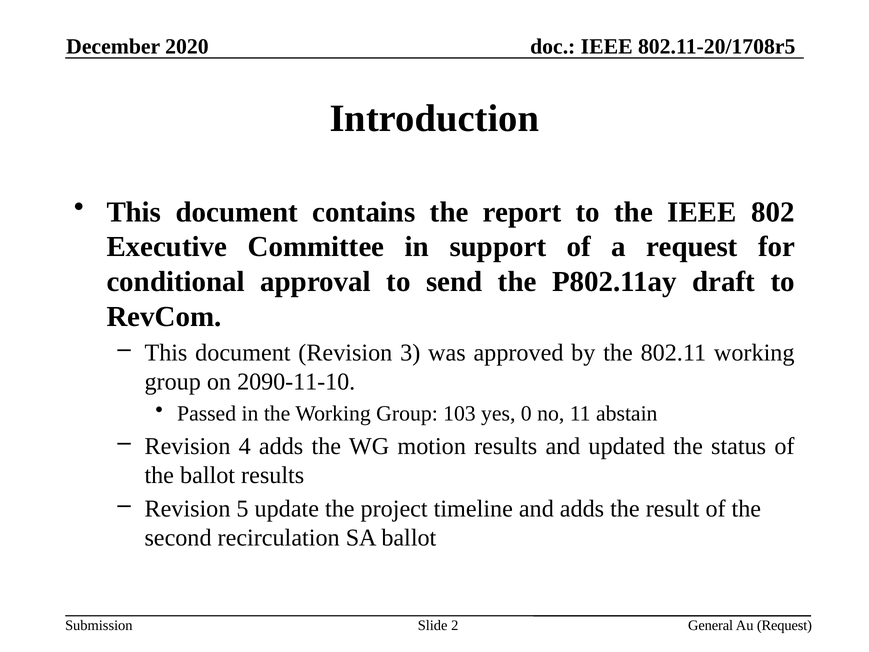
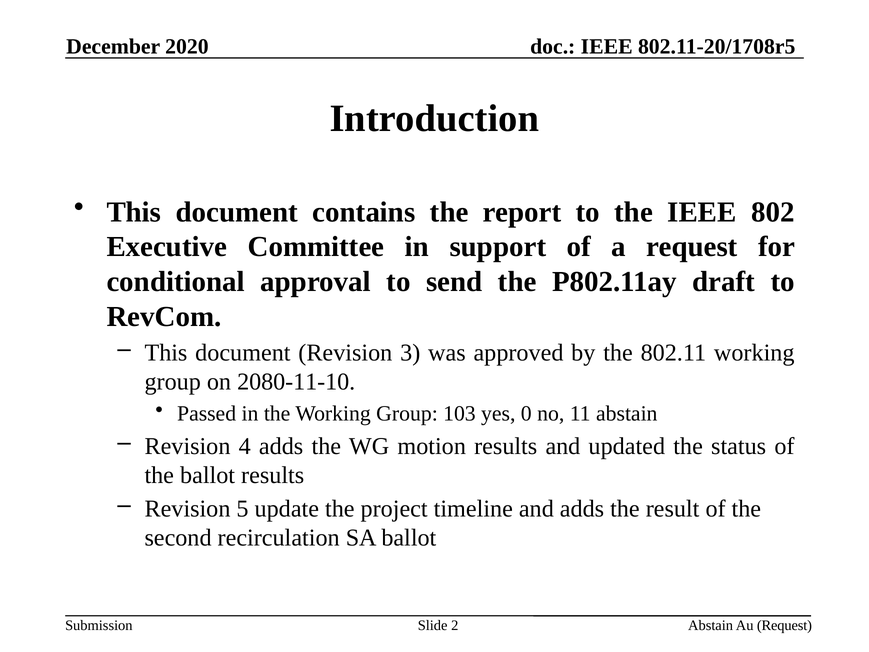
2090-11-10: 2090-11-10 -> 2080-11-10
General at (711, 625): General -> Abstain
